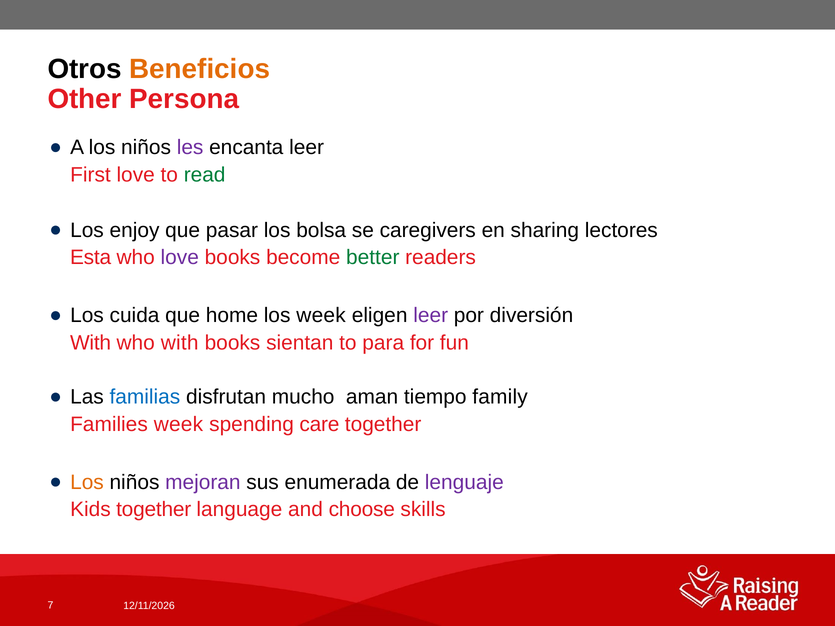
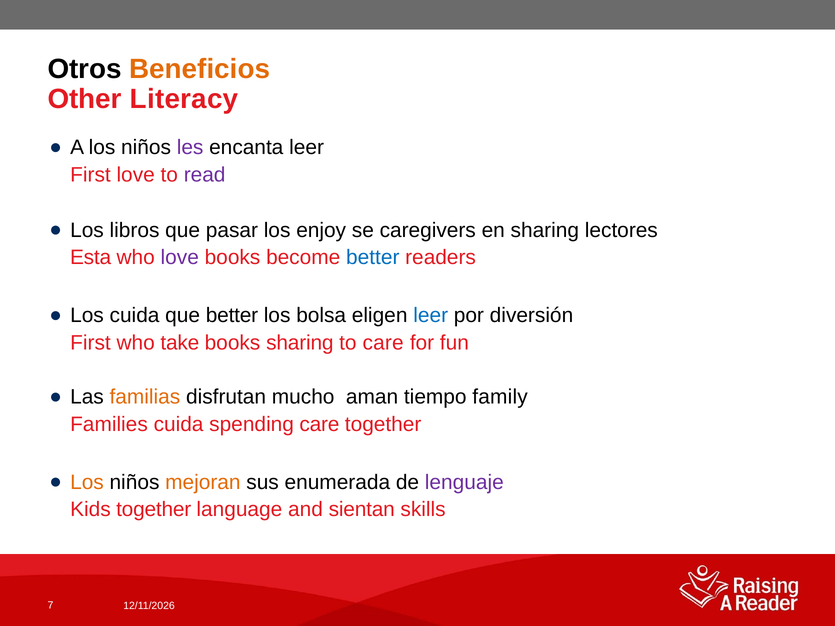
Persona: Persona -> Literacy
read colour: green -> purple
enjoy: enjoy -> libros
bolsa: bolsa -> enjoy
better at (373, 258) colour: green -> blue
que home: home -> better
los week: week -> bolsa
leer at (431, 316) colour: purple -> blue
With at (91, 343): With -> First
who with: with -> take
books sientan: sientan -> sharing
to para: para -> care
familias colour: blue -> orange
Families week: week -> cuida
mejoran colour: purple -> orange
choose: choose -> sientan
